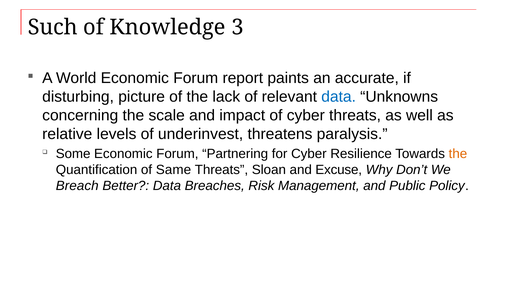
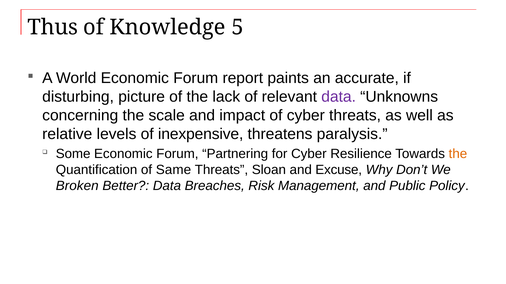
Such: Such -> Thus
3: 3 -> 5
data at (339, 97) colour: blue -> purple
underinvest: underinvest -> inexpensive
Breach: Breach -> Broken
